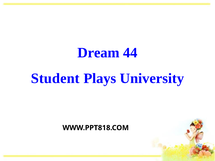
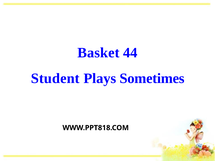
Dream: Dream -> Basket
University: University -> Sometimes
